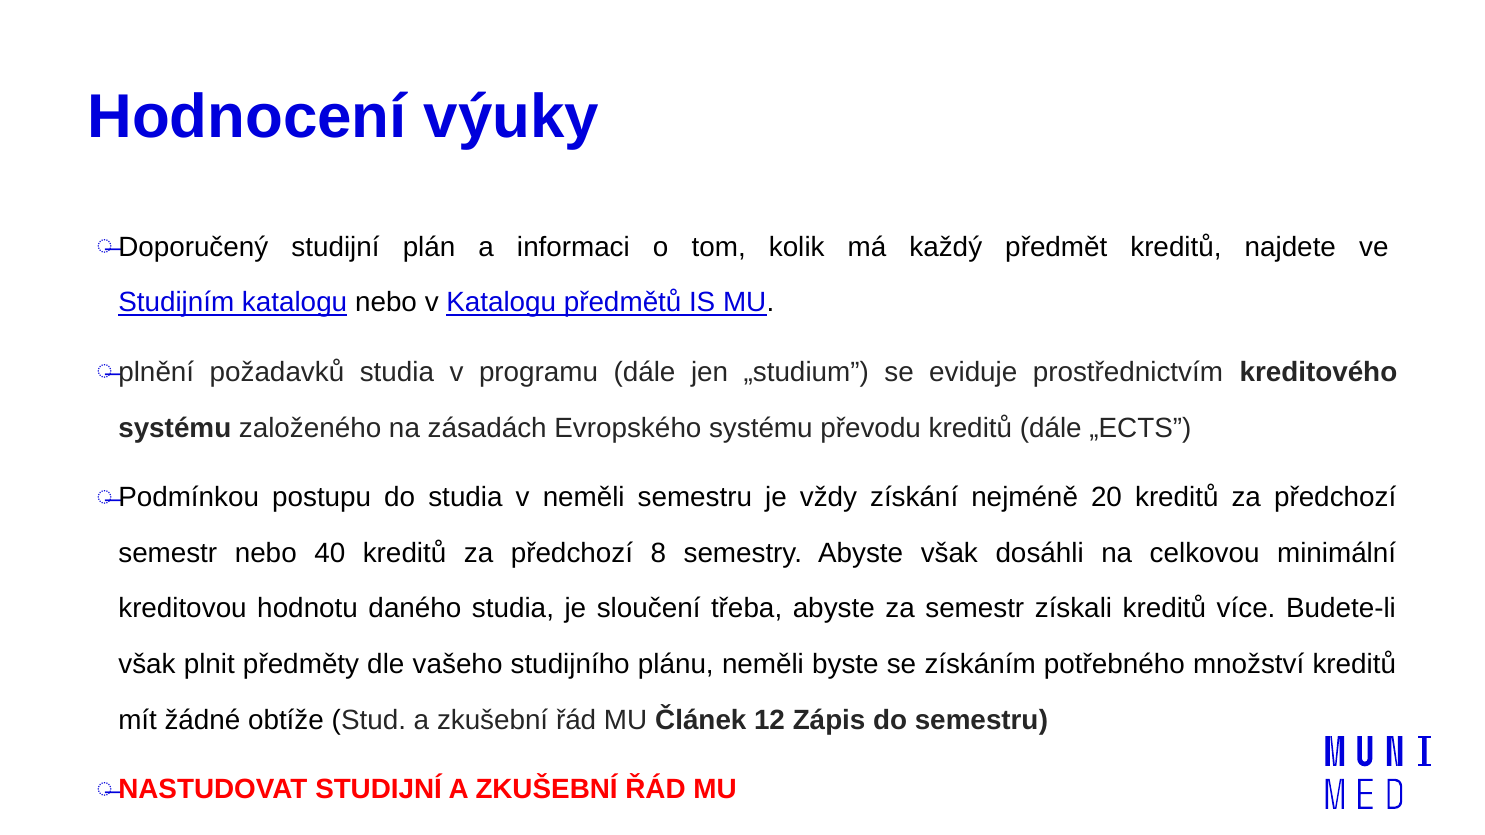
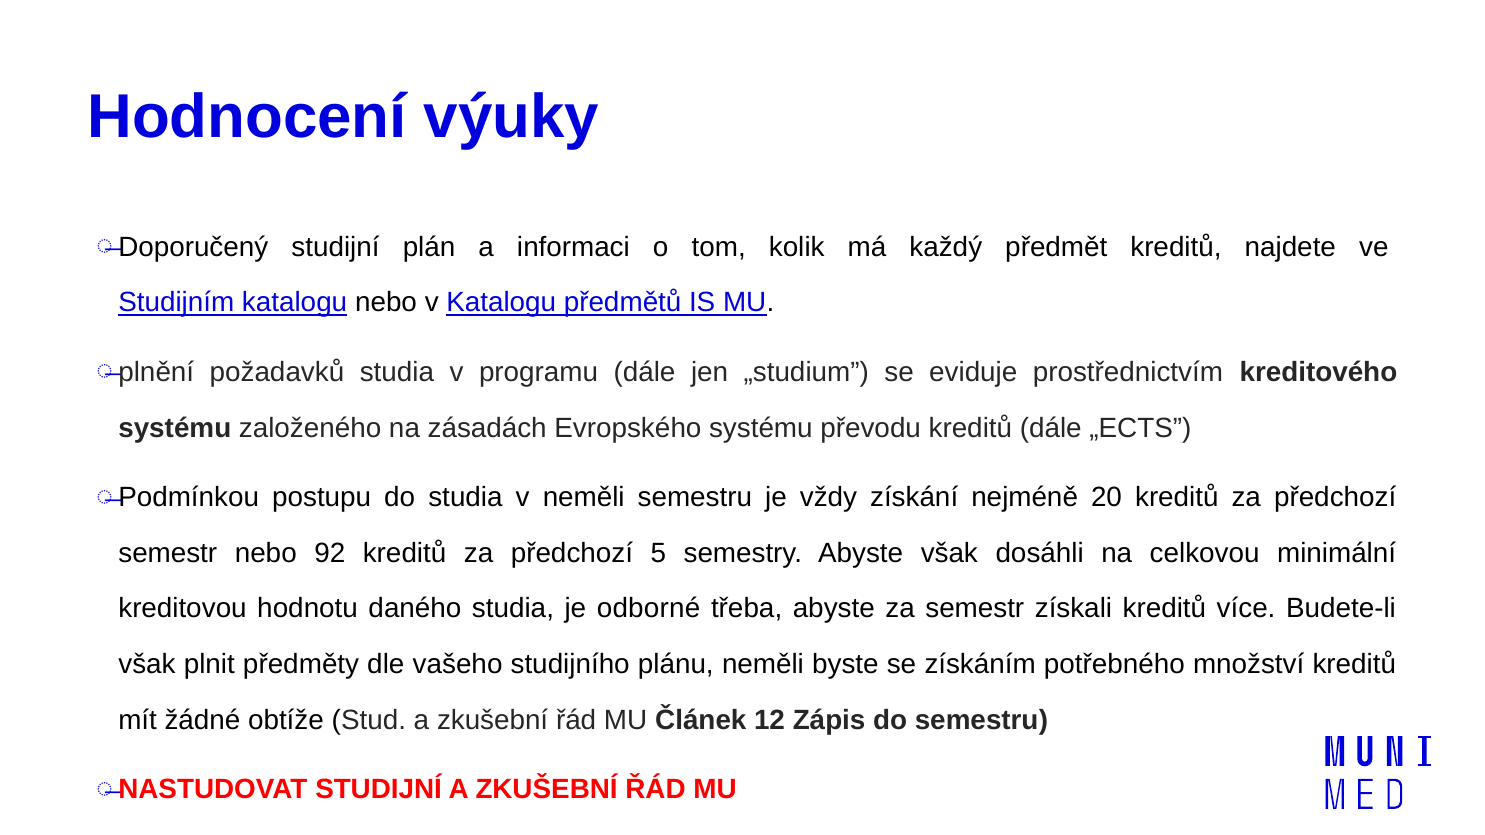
40: 40 -> 92
8: 8 -> 5
sloučení: sloučení -> odborné
